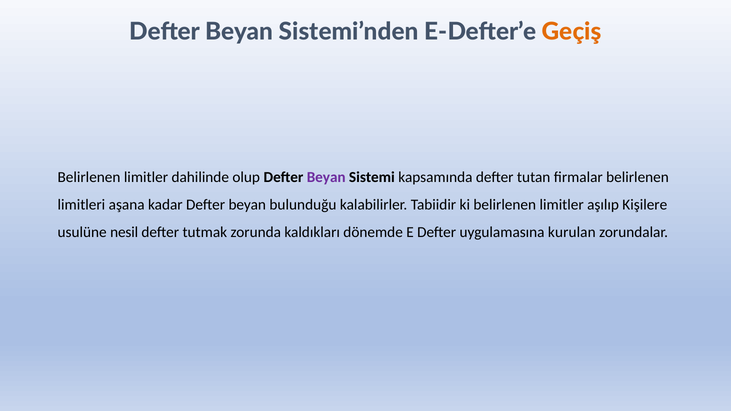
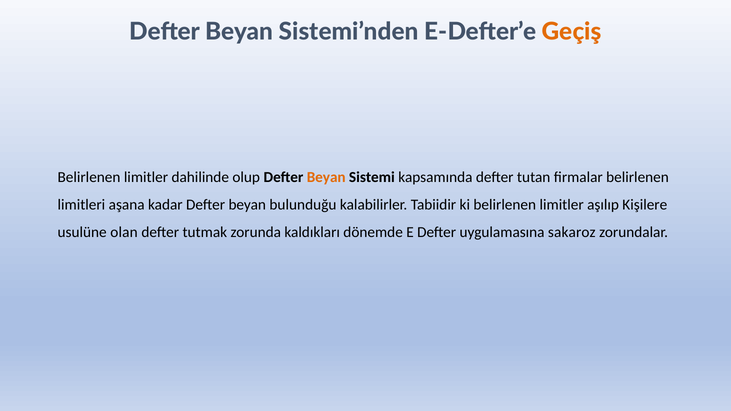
Beyan at (326, 177) colour: purple -> orange
nesil: nesil -> olan
kurulan: kurulan -> sakaroz
